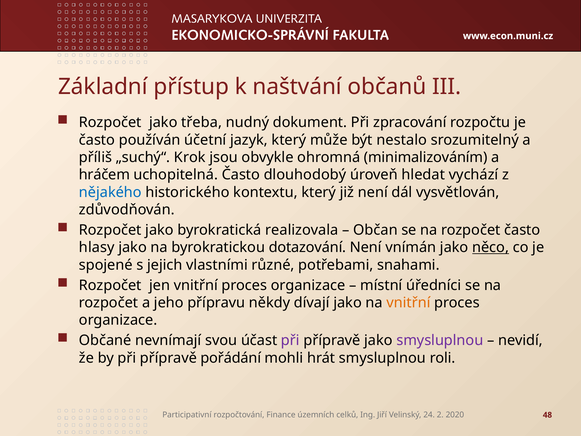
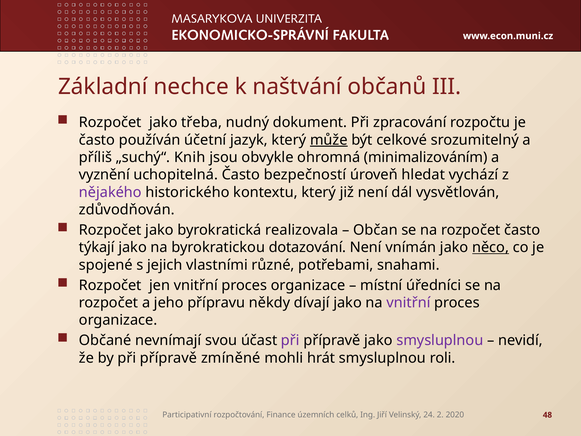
přístup: přístup -> nechce
může underline: none -> present
nestalo: nestalo -> celkové
Krok: Krok -> Knih
hráčem: hráčem -> vyznění
dlouhodobý: dlouhodobý -> bezpečností
nějakého colour: blue -> purple
hlasy: hlasy -> týkají
vnitřní at (408, 303) colour: orange -> purple
pořádání: pořádání -> zmíněné
